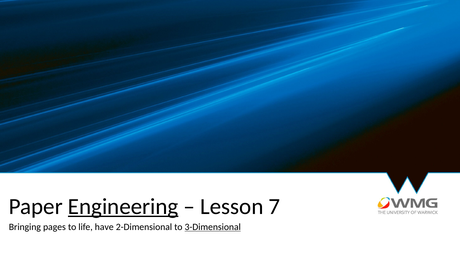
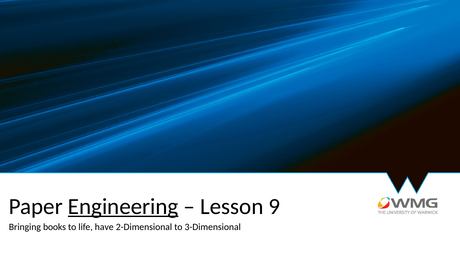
7: 7 -> 9
pages: pages -> books
3-Dimensional underline: present -> none
